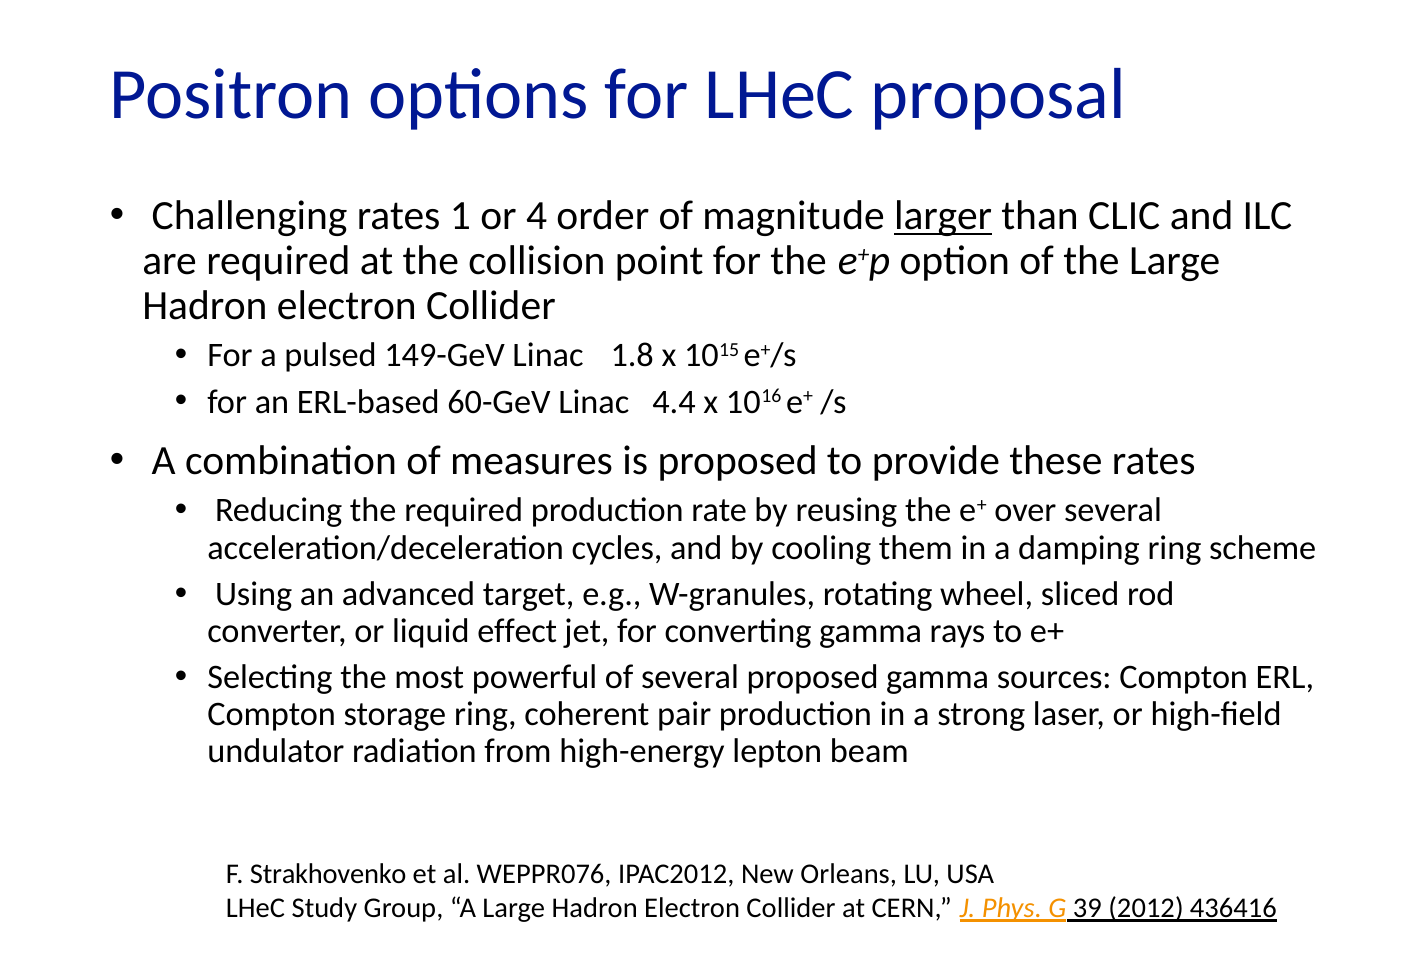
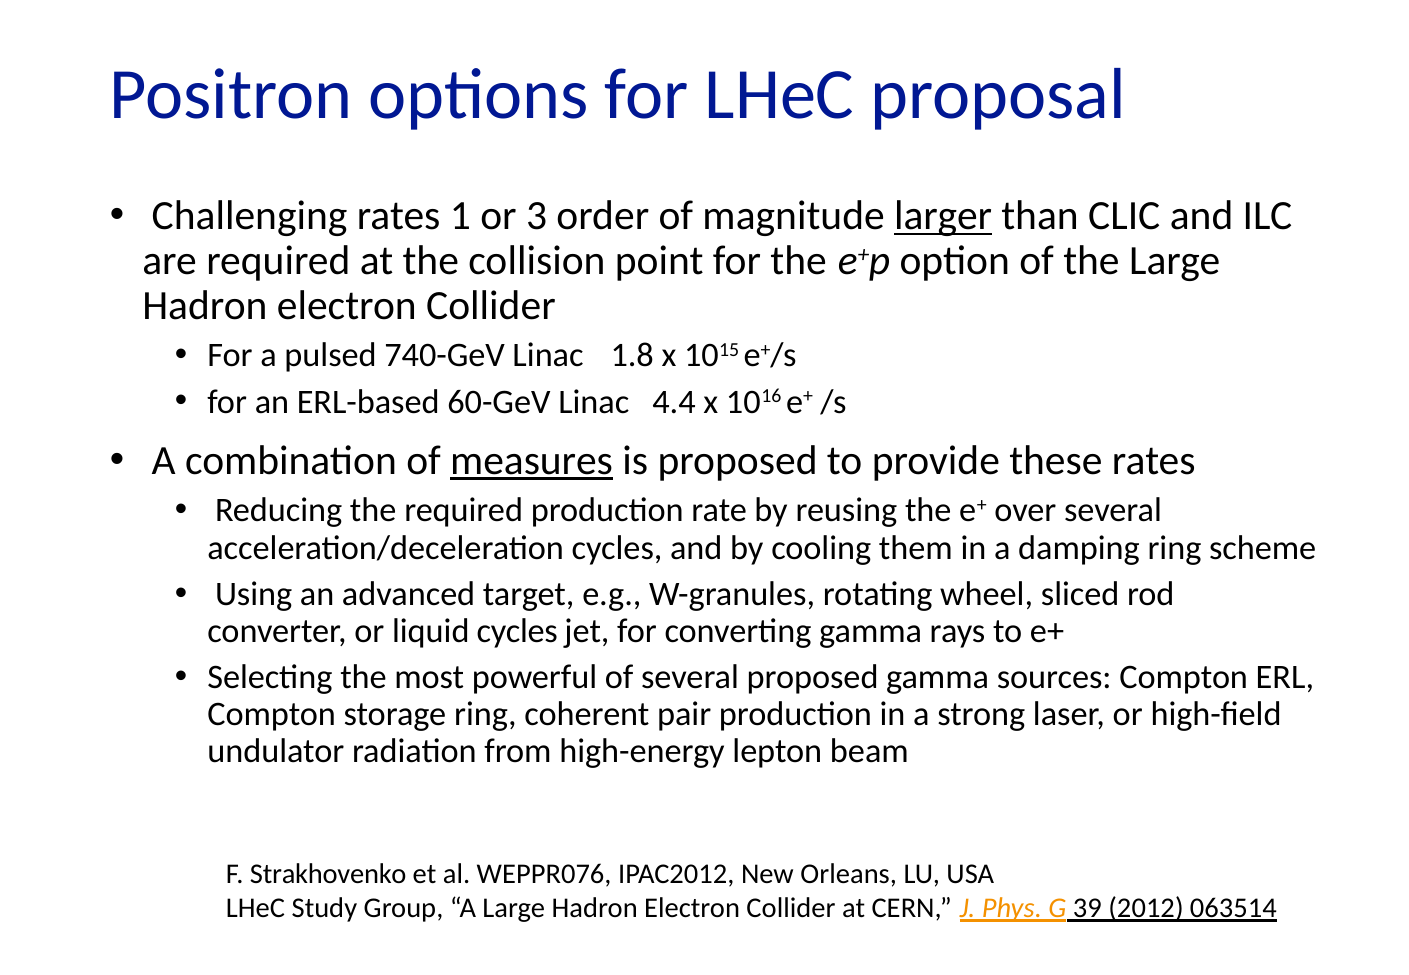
4: 4 -> 3
149-GeV: 149-GeV -> 740-GeV
measures underline: none -> present
liquid effect: effect -> cycles
436416: 436416 -> 063514
